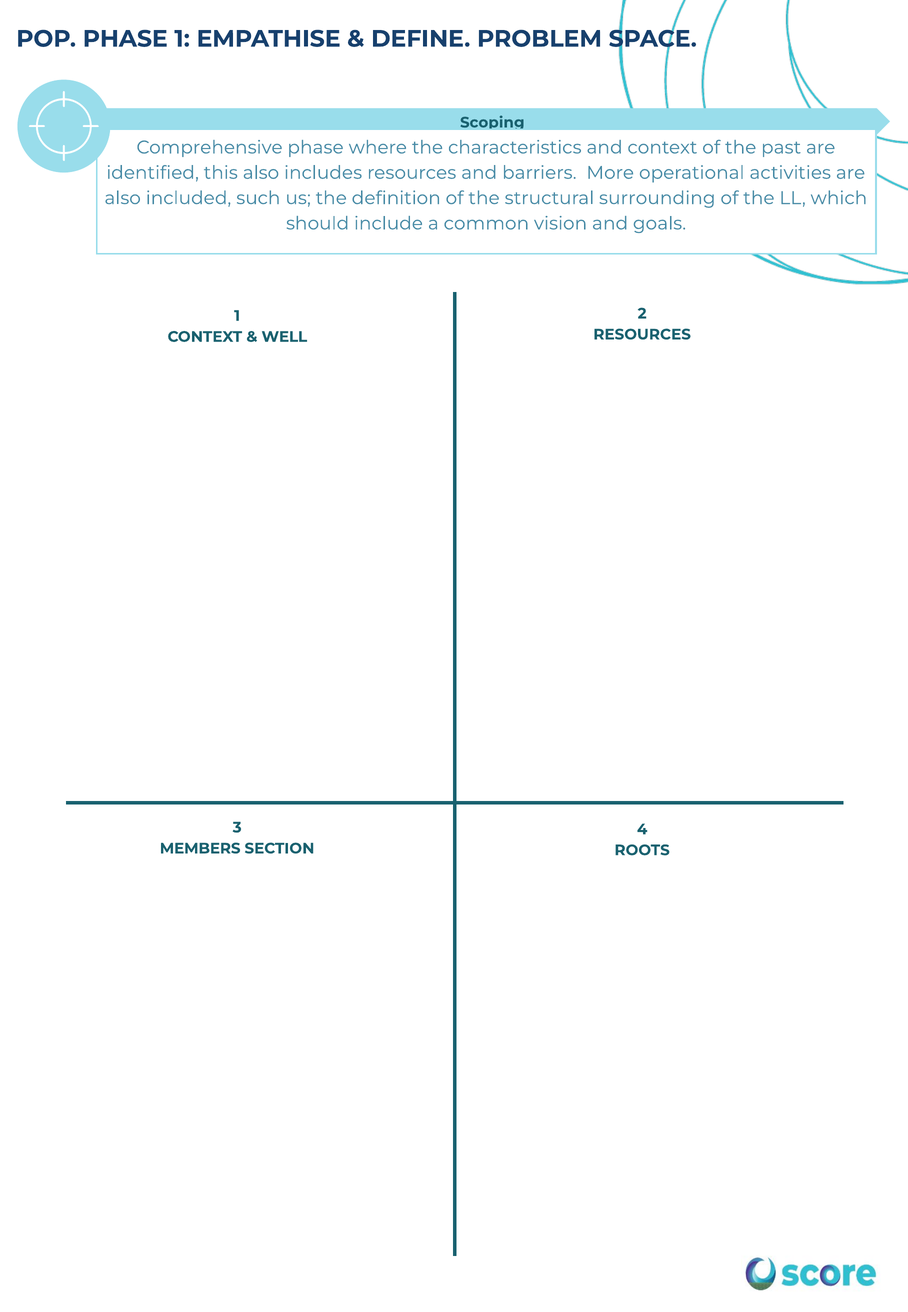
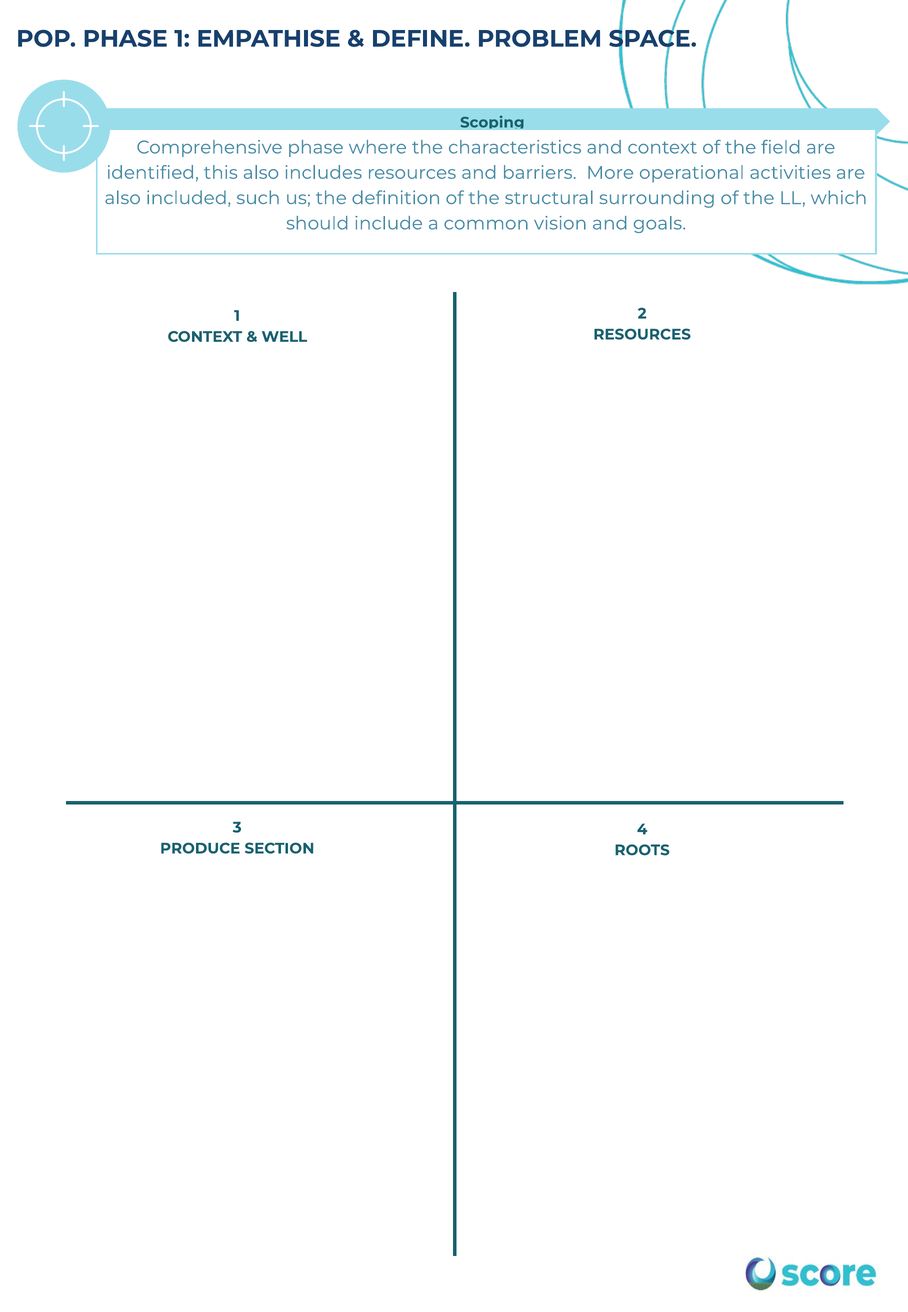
past: past -> field
MEMBERS: MEMBERS -> PRODUCE
